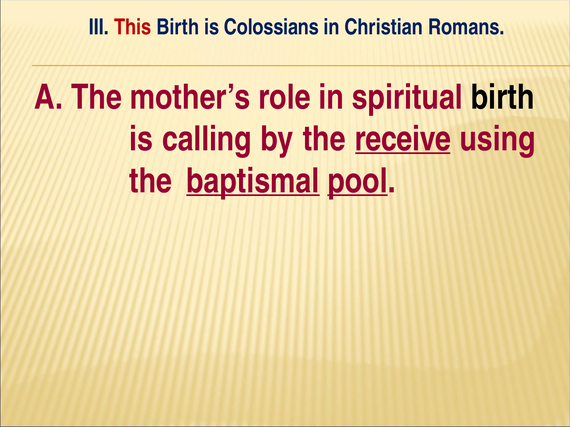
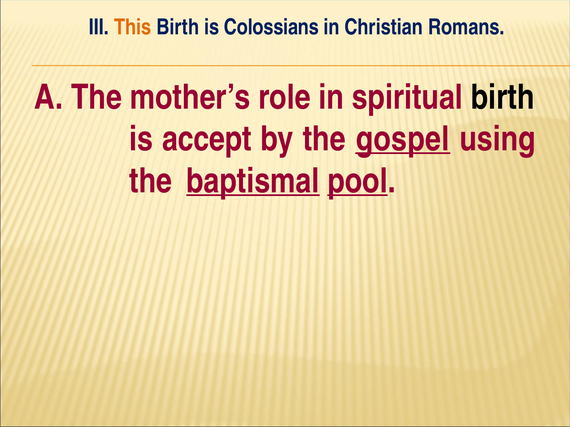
This colour: red -> orange
calling: calling -> accept
receive: receive -> gospel
